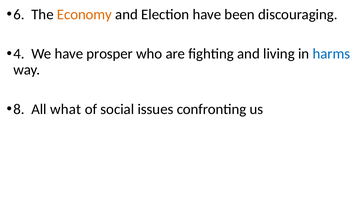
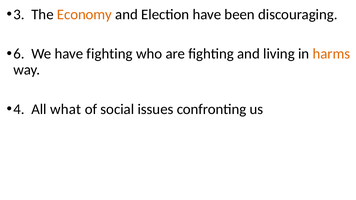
6: 6 -> 3
4: 4 -> 6
have prosper: prosper -> fighting
harms colour: blue -> orange
8: 8 -> 4
